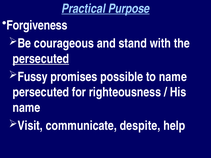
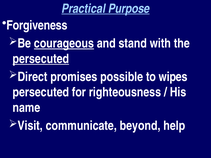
courageous underline: none -> present
Fussy: Fussy -> Direct
to name: name -> wipes
despite: despite -> beyond
